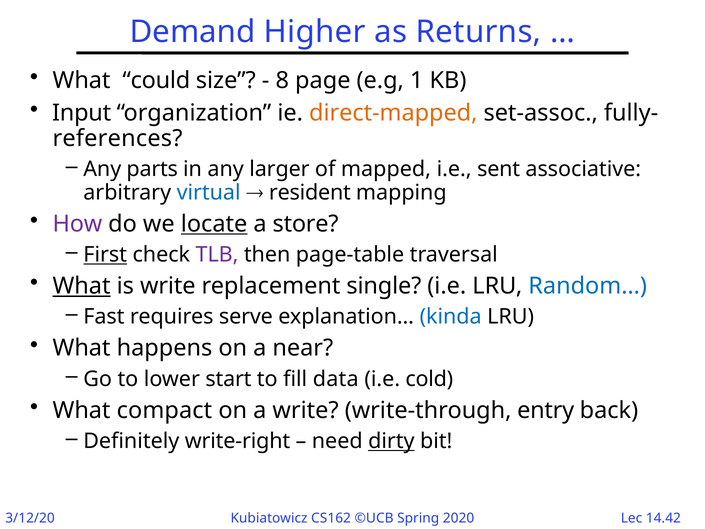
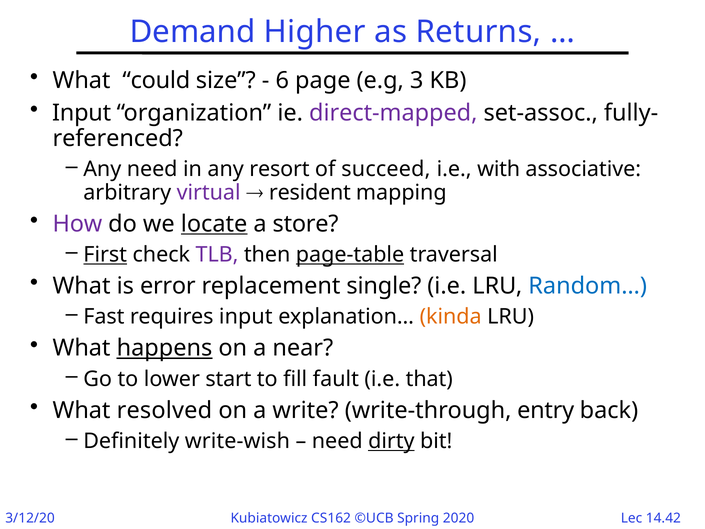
8: 8 -> 6
1: 1 -> 3
direct-mapped colour: orange -> purple
references: references -> referenced
Any parts: parts -> need
larger: larger -> resort
mapped: mapped -> succeed
sent: sent -> with
virtual colour: blue -> purple
page-table underline: none -> present
What at (82, 286) underline: present -> none
is write: write -> error
requires serve: serve -> input
kinda colour: blue -> orange
happens underline: none -> present
data: data -> fault
cold: cold -> that
compact: compact -> resolved
write-right: write-right -> write-wish
